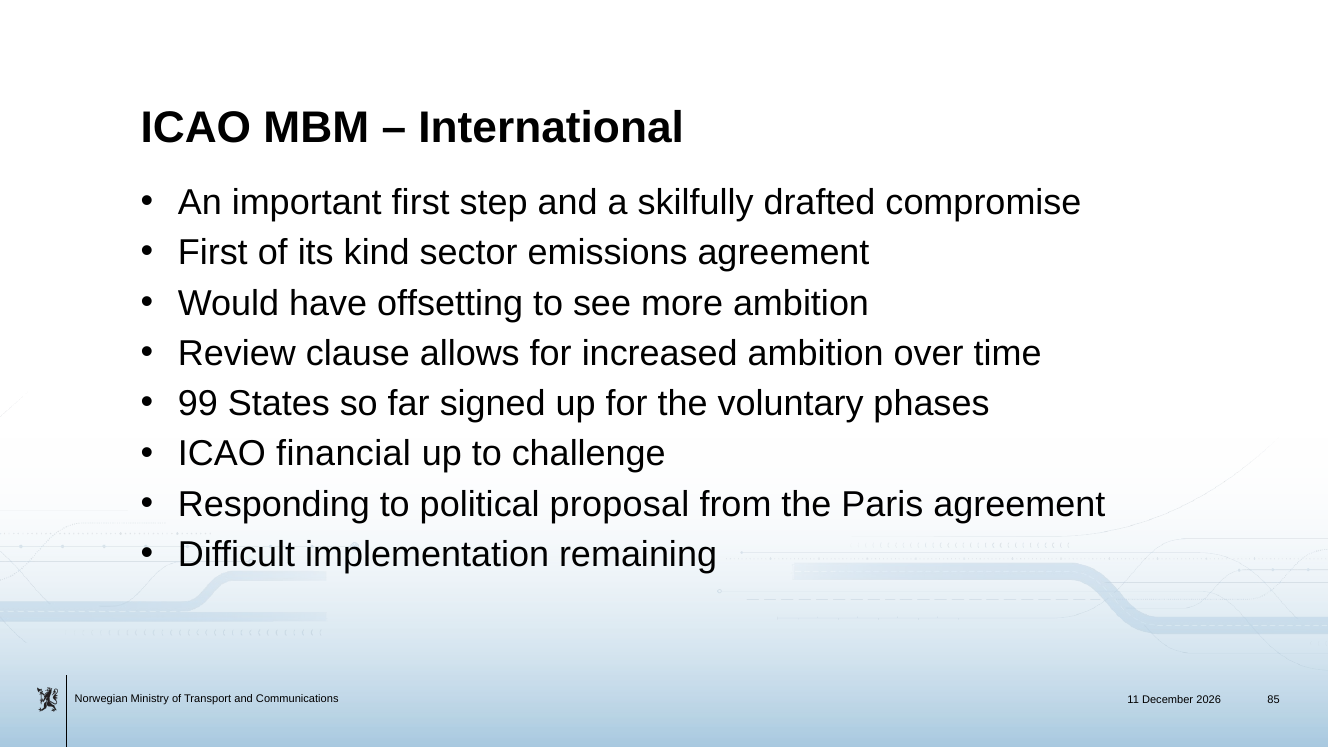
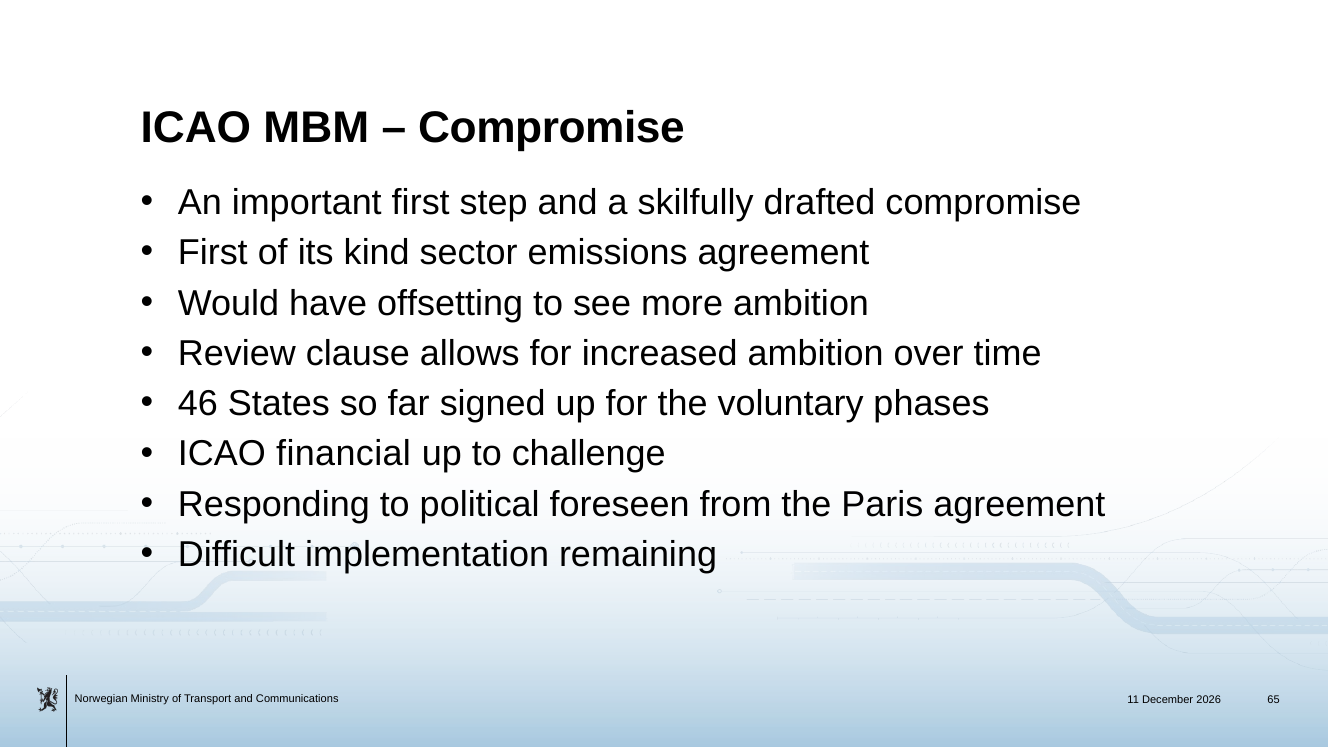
International at (551, 128): International -> Compromise
99: 99 -> 46
proposal: proposal -> foreseen
85: 85 -> 65
